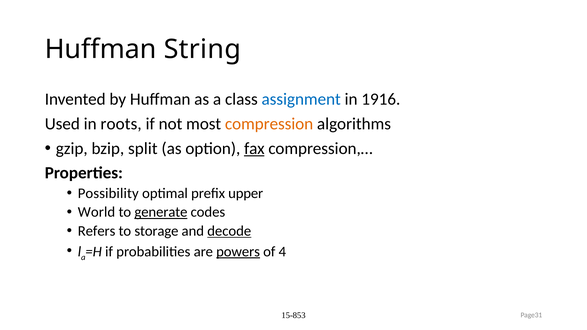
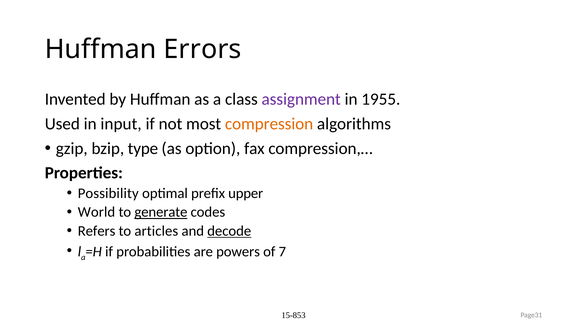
String: String -> Errors
assignment colour: blue -> purple
1916: 1916 -> 1955
roots: roots -> input
split: split -> type
fax underline: present -> none
storage: storage -> articles
powers underline: present -> none
4: 4 -> 7
